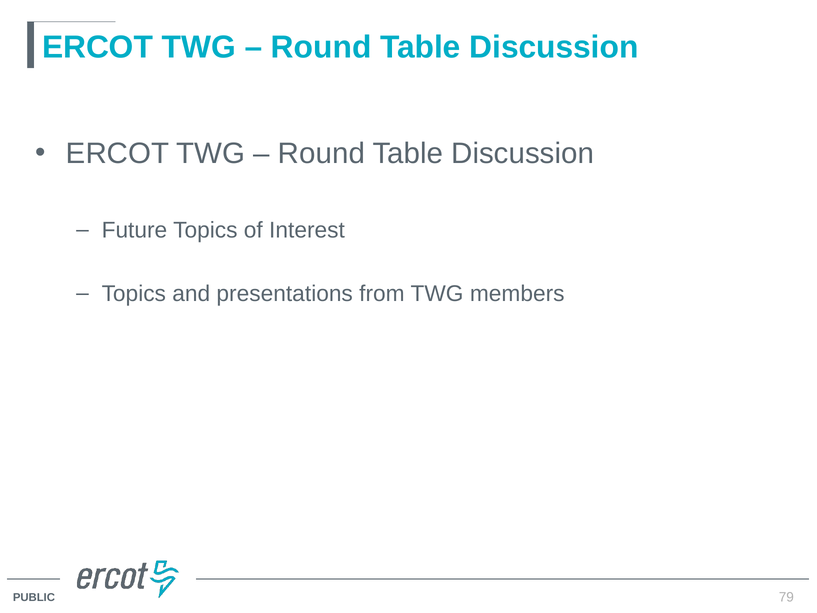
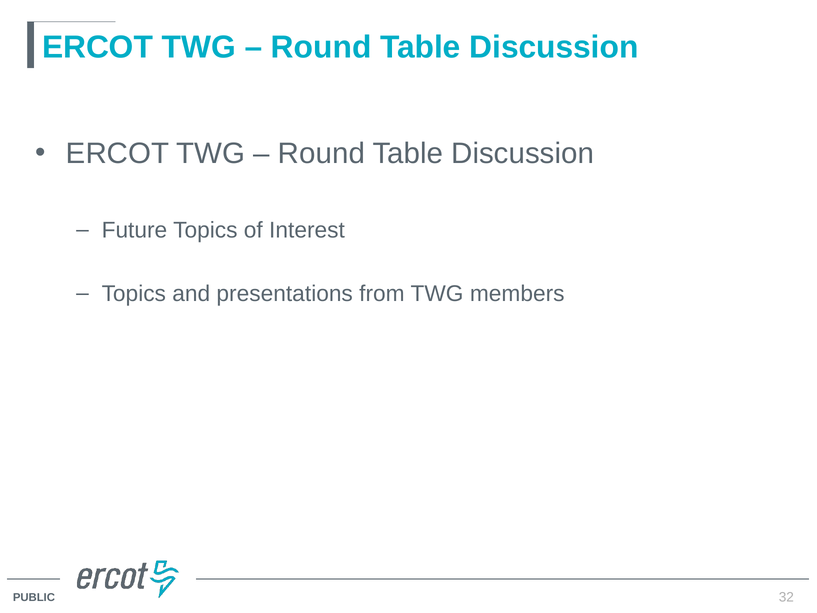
79: 79 -> 32
